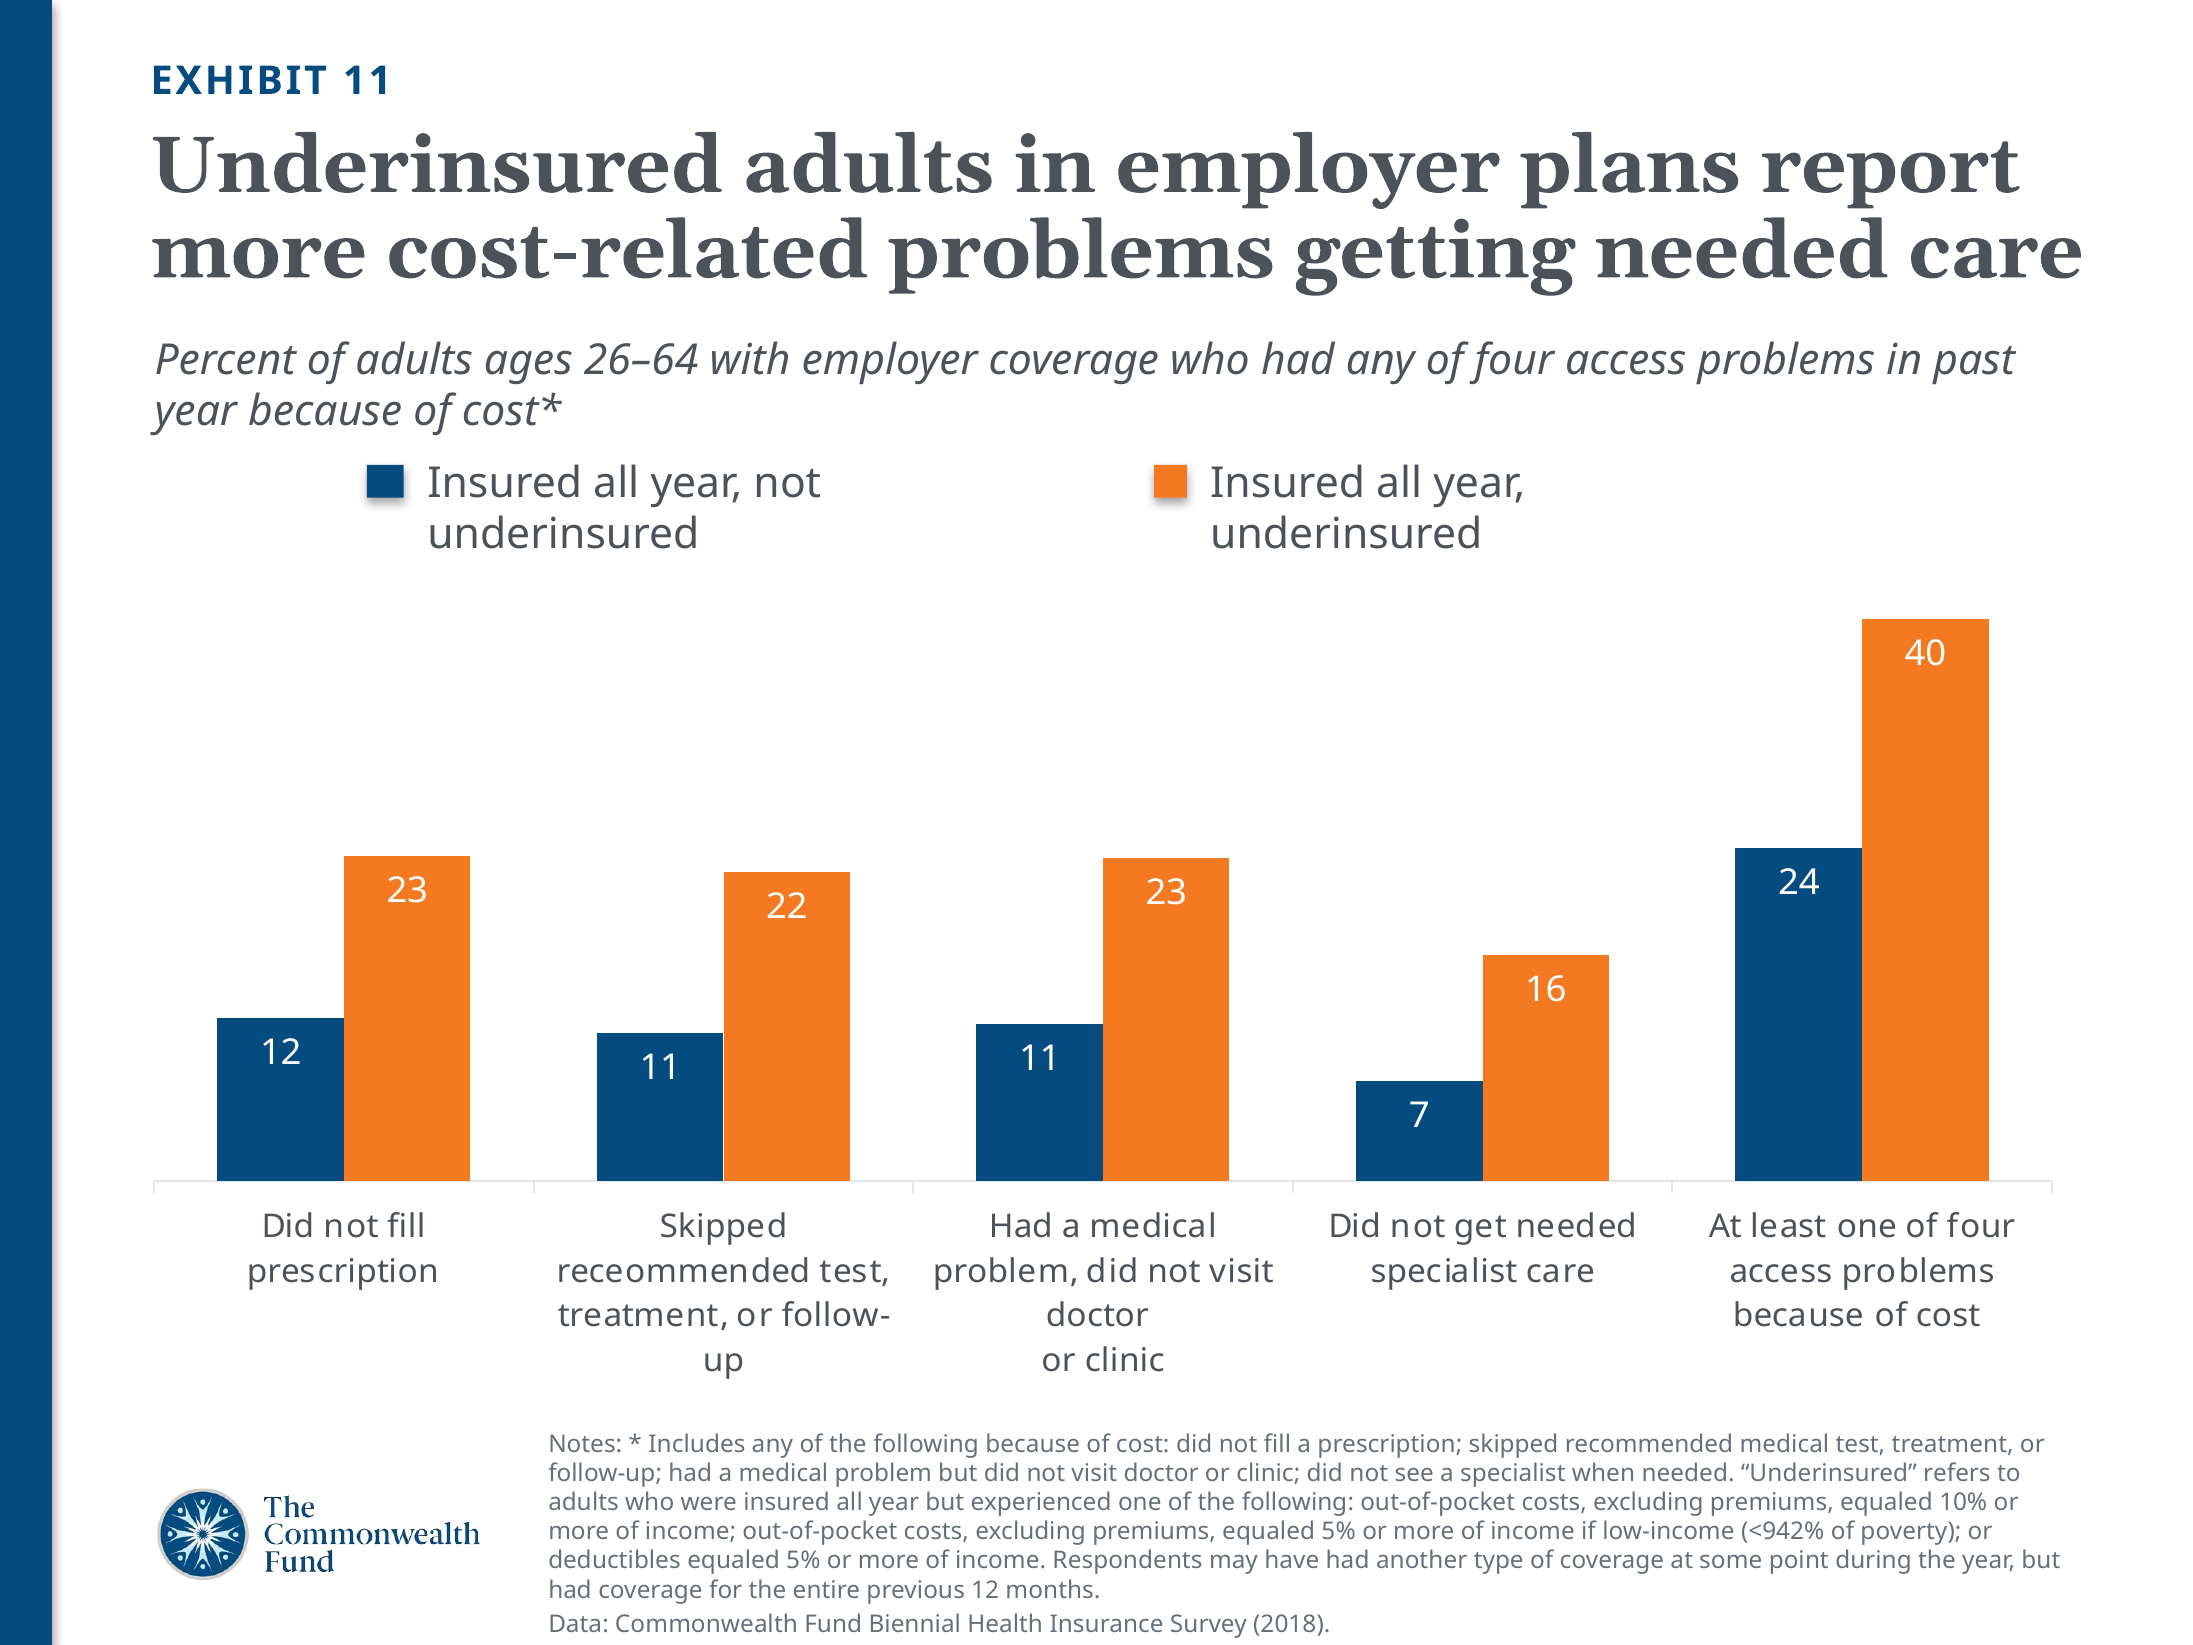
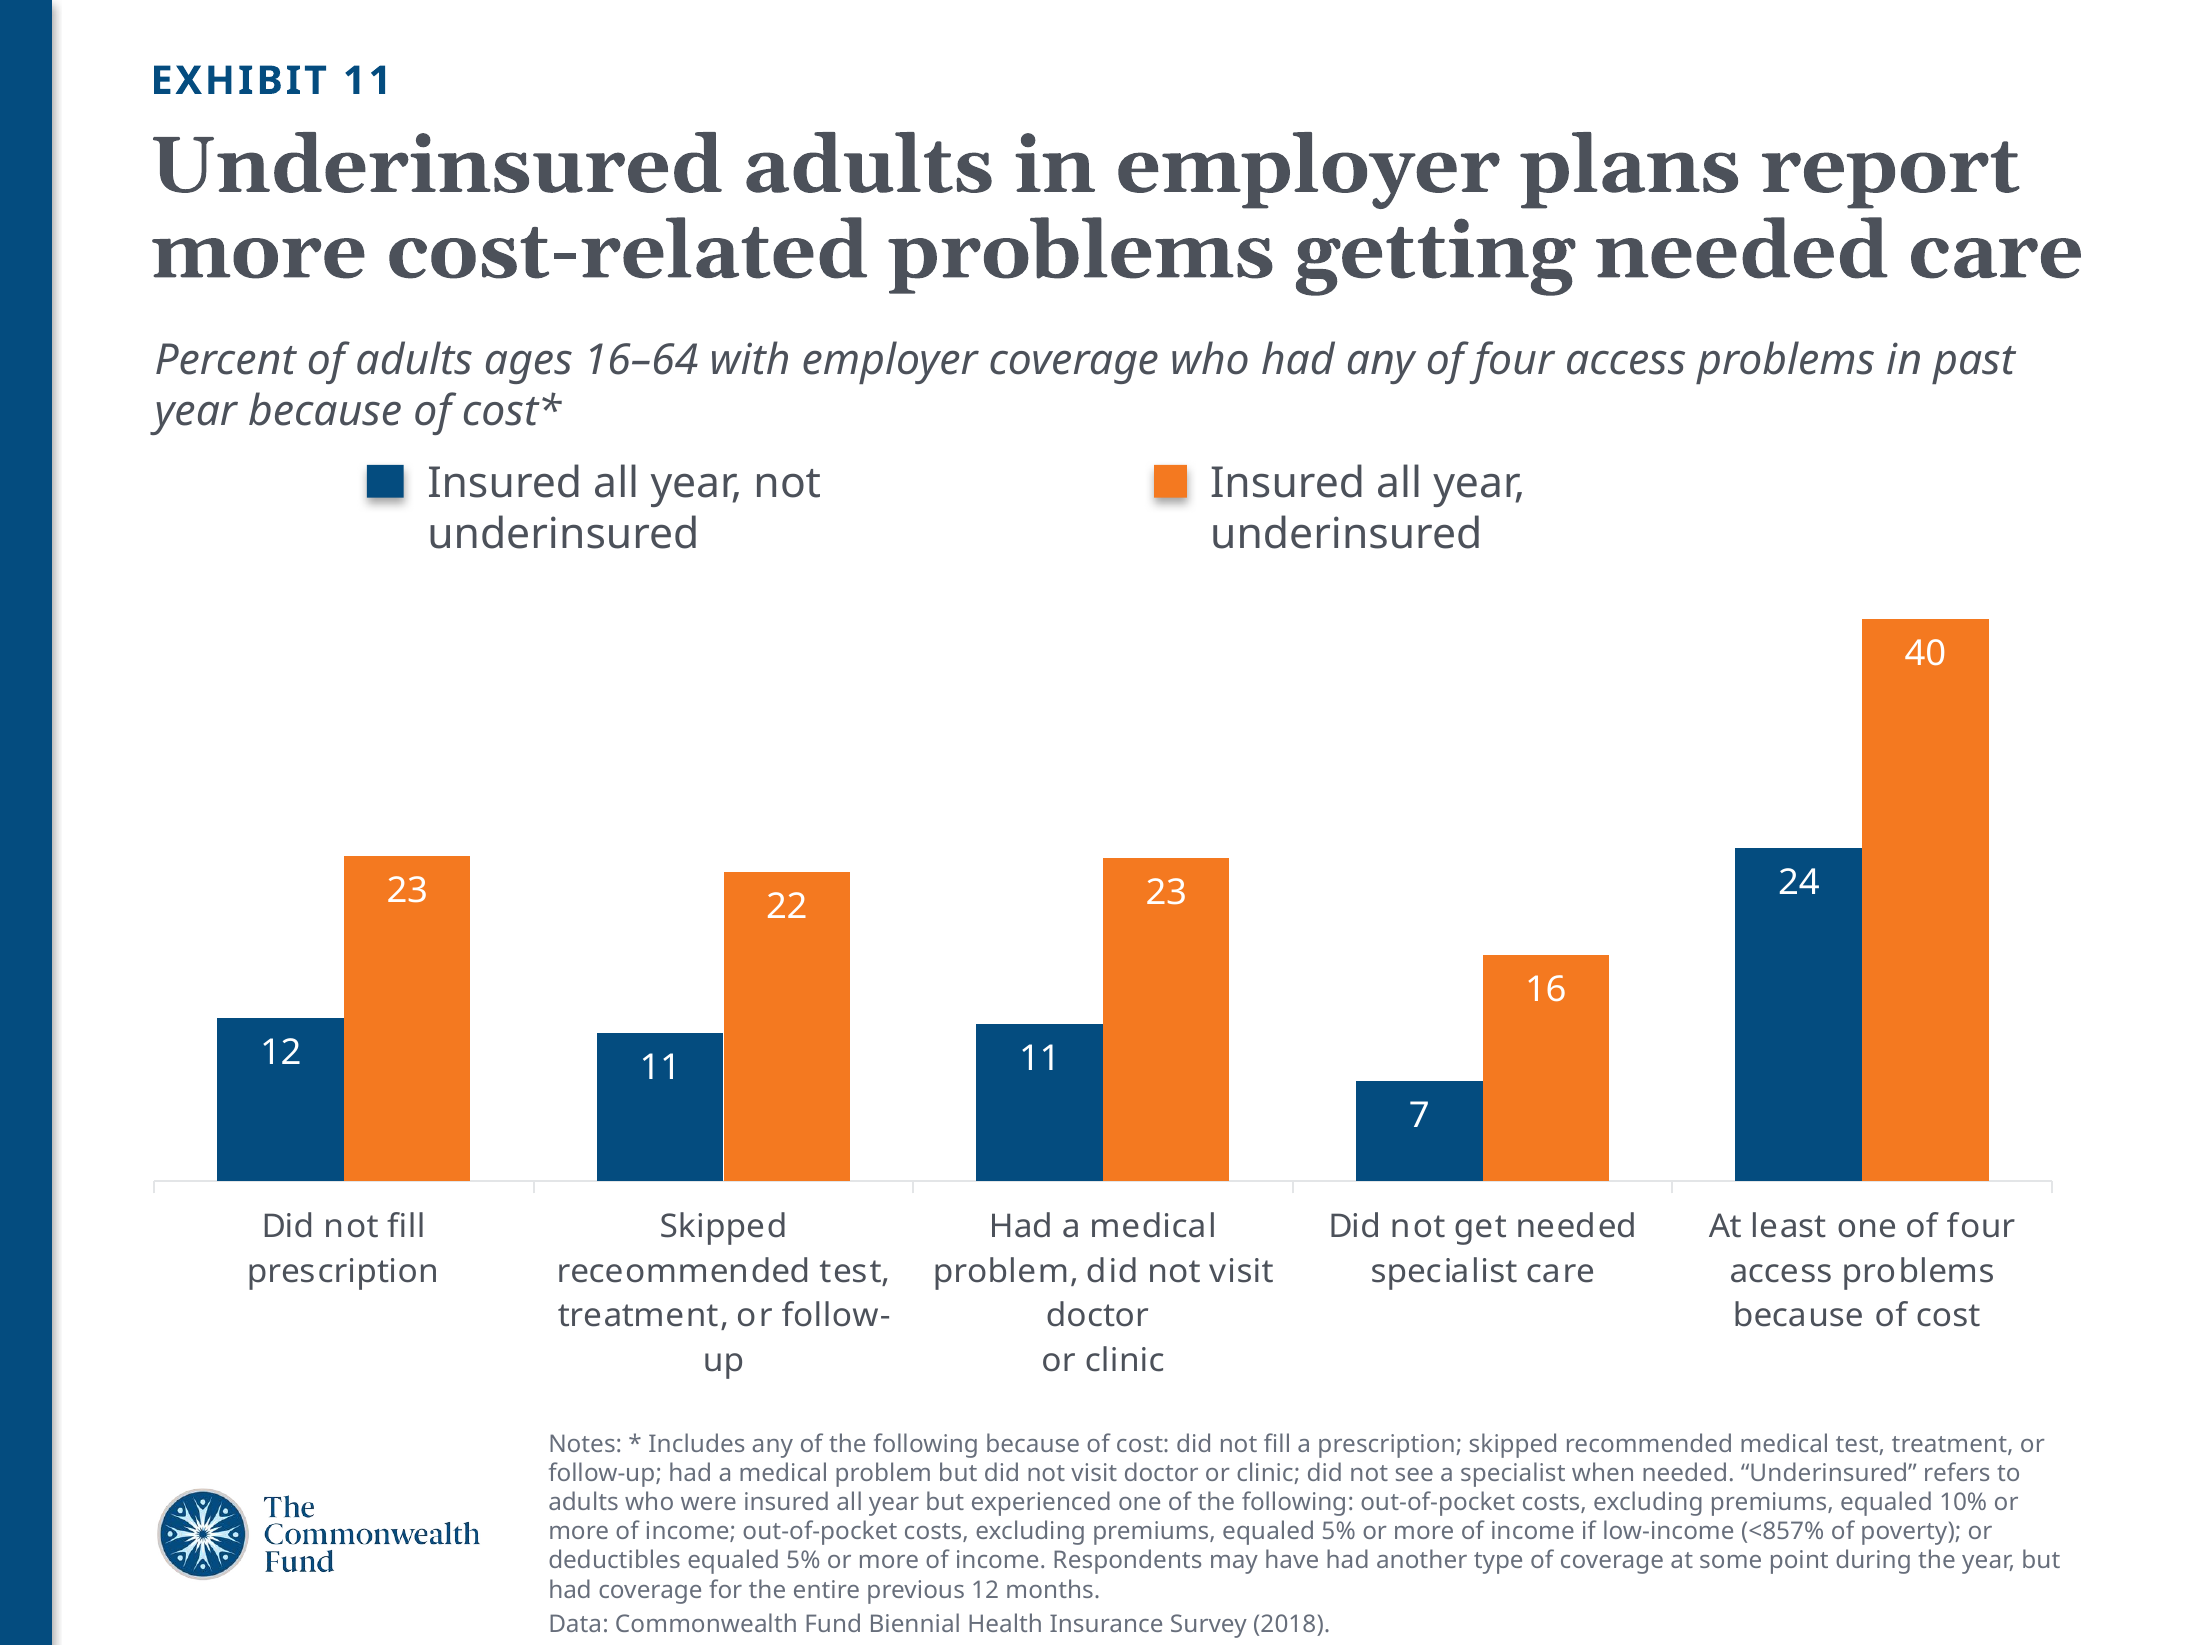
26–64: 26–64 -> 16–64
<942%: <942% -> <857%
